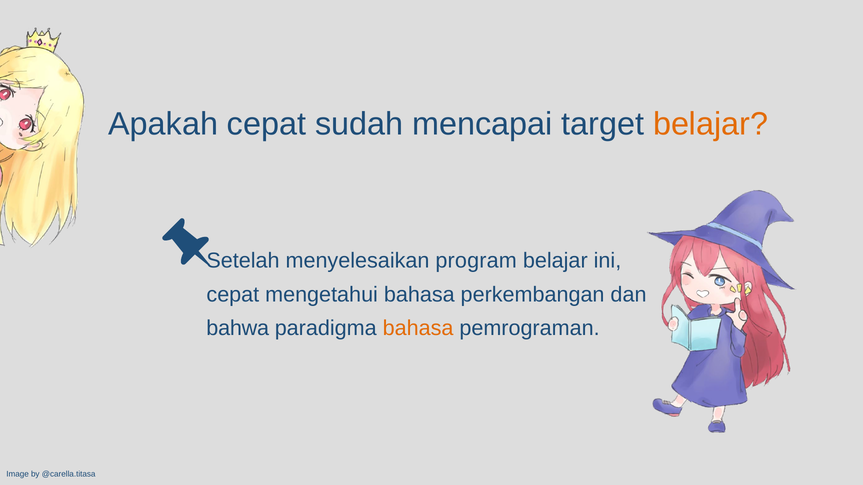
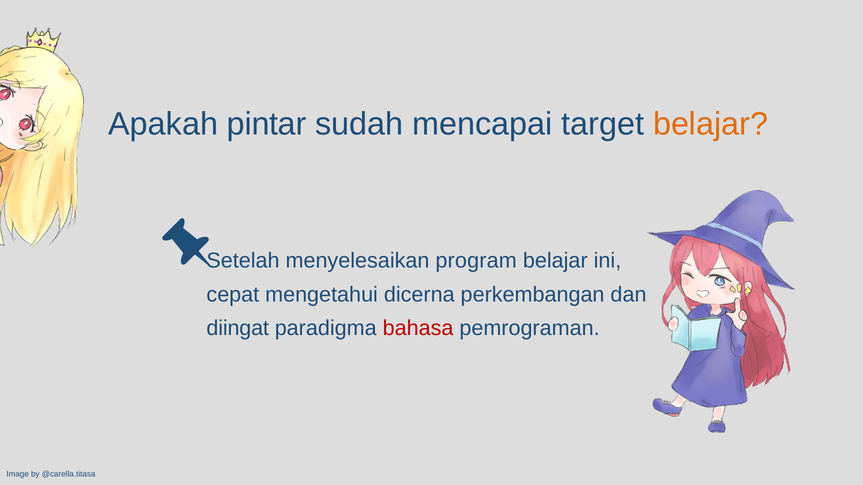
cepat at (267, 124): cepat -> pintar
mengetahui bahasa: bahasa -> dicerna
bahwa: bahwa -> diingat
bahasa at (418, 328) colour: orange -> red
